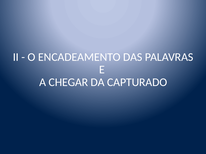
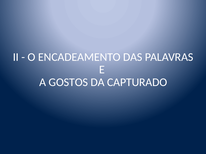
CHEGAR: CHEGAR -> GOSTOS
